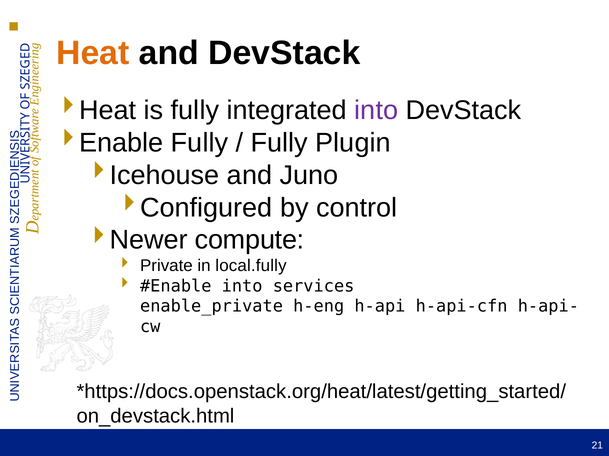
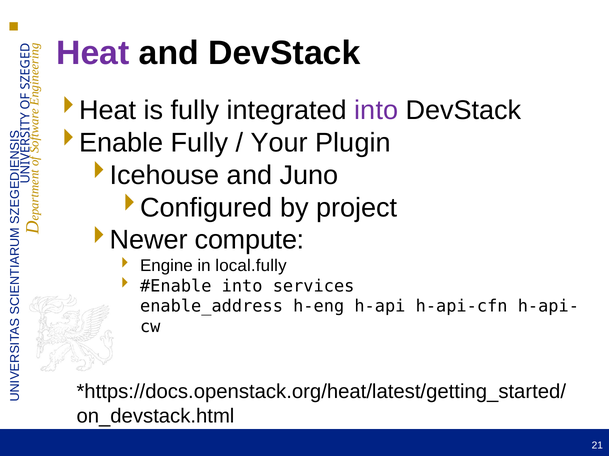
Heat colour: orange -> purple
Fully at (279, 143): Fully -> Your
control: control -> project
Private: Private -> Engine
enable_private: enable_private -> enable_address
